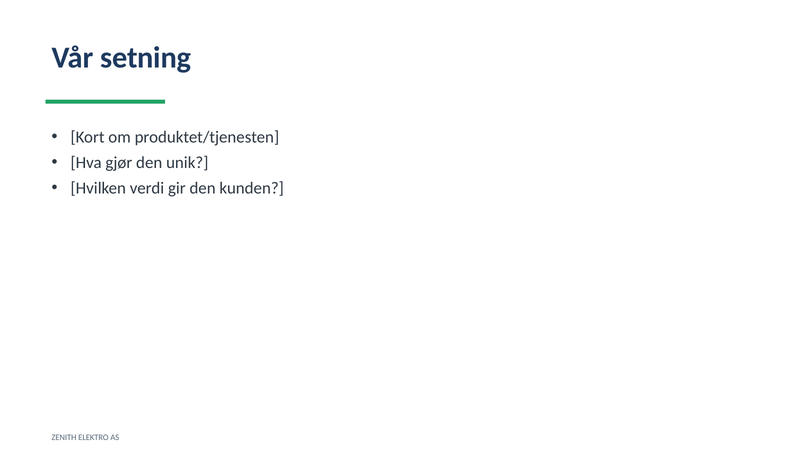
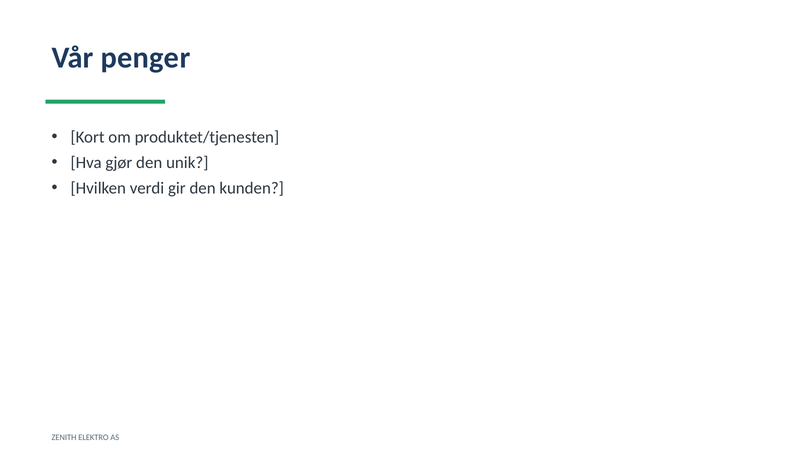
setning: setning -> penger
